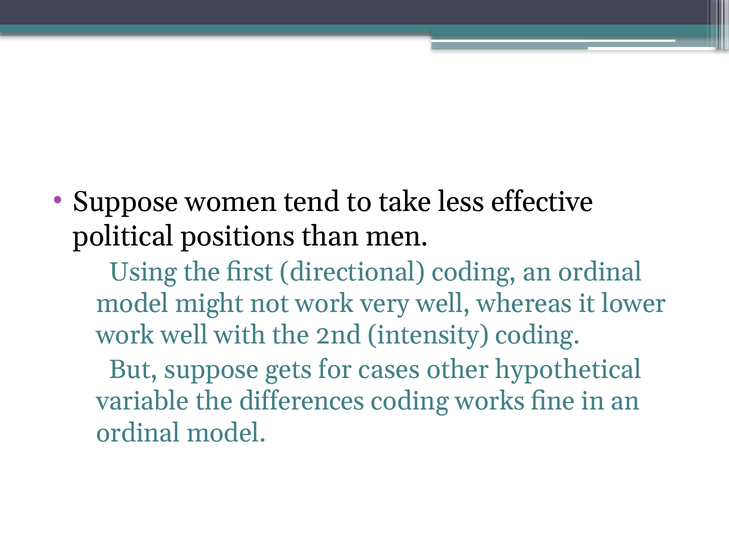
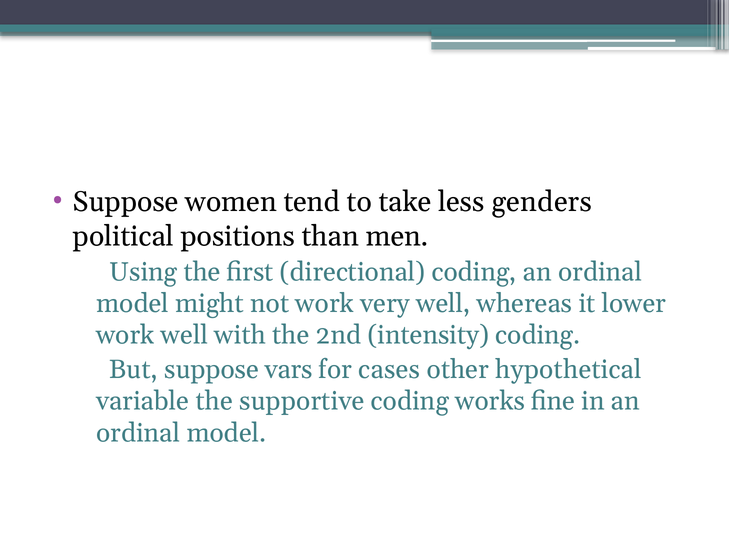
effective: effective -> genders
gets: gets -> vars
differences: differences -> supportive
